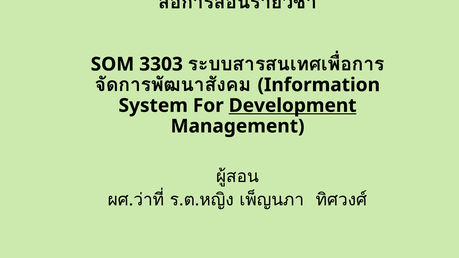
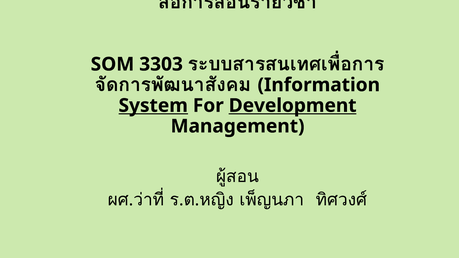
System underline: none -> present
